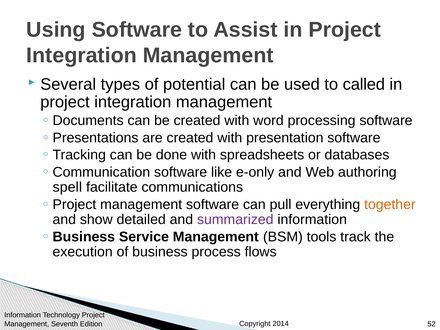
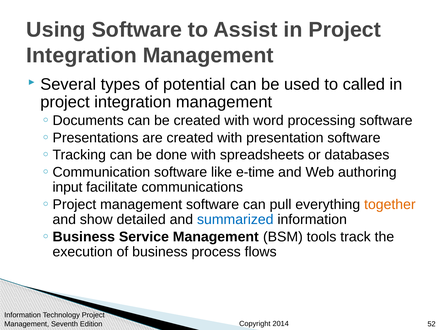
e-only: e-only -> e-time
spell: spell -> input
summarized colour: purple -> blue
